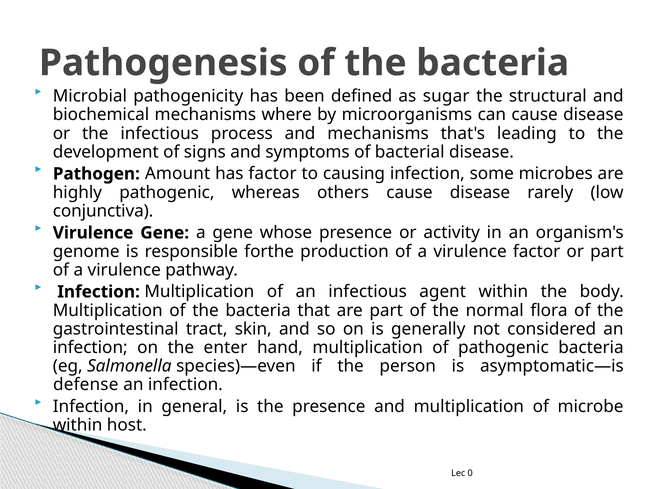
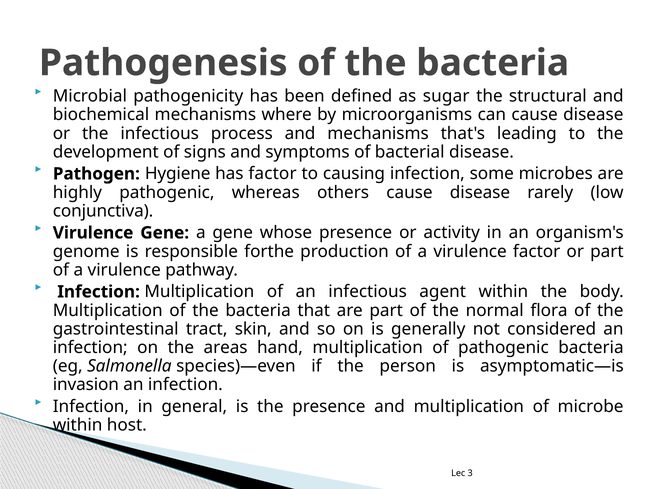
Amount: Amount -> Hygiene
enter: enter -> areas
defense: defense -> invasion
0: 0 -> 3
